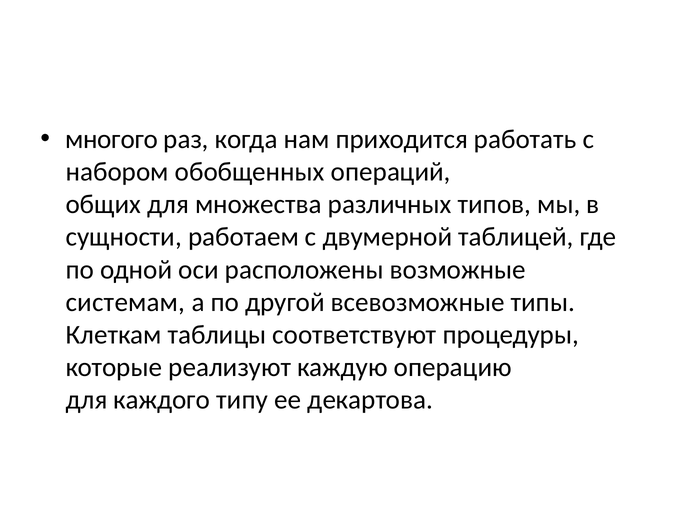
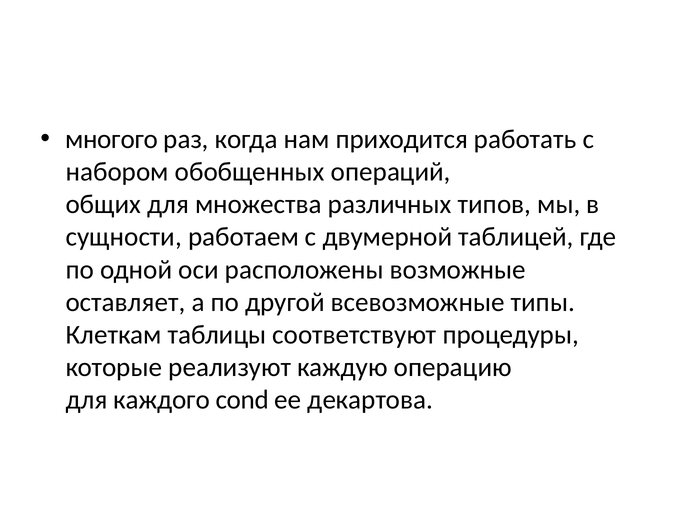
системам: системам -> оставляет
типу: типу -> cond
